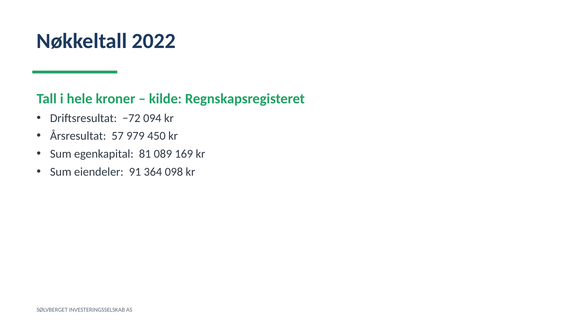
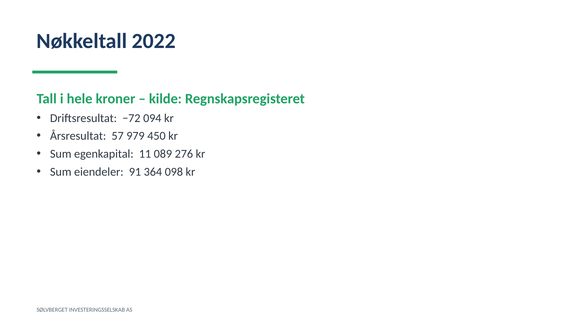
81: 81 -> 11
169: 169 -> 276
